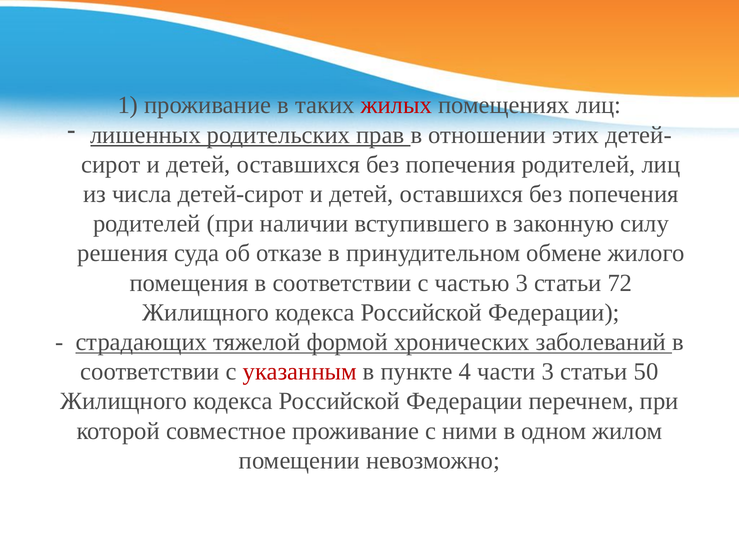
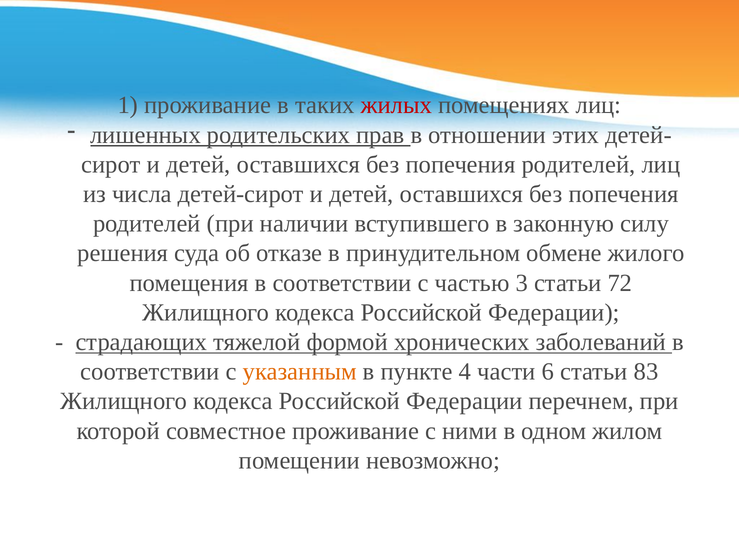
указанным colour: red -> orange
части 3: 3 -> 6
50: 50 -> 83
